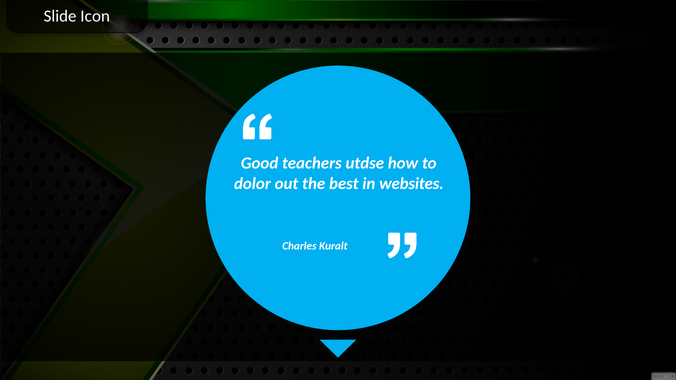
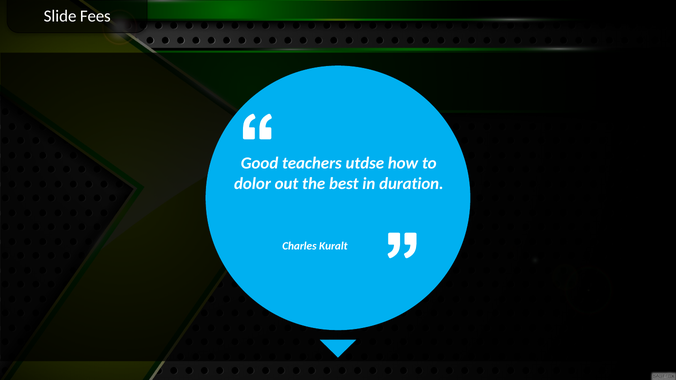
Icon: Icon -> Fees
websites: websites -> duration
